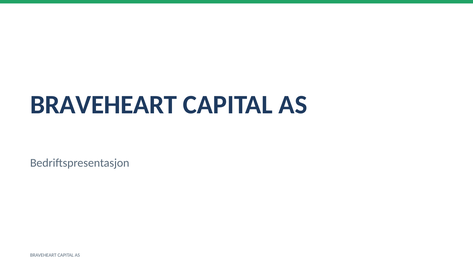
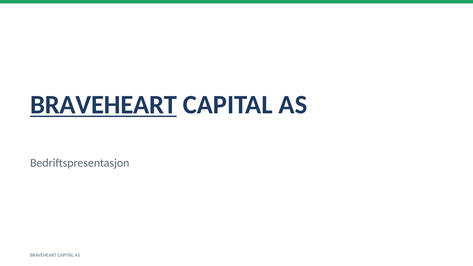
BRAVEHEART at (104, 105) underline: none -> present
